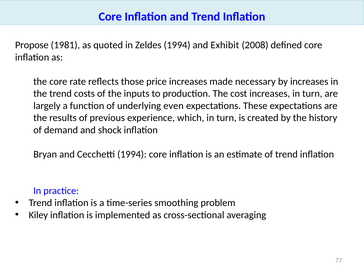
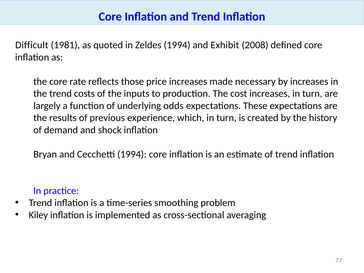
Propose: Propose -> Difficult
even: even -> odds
